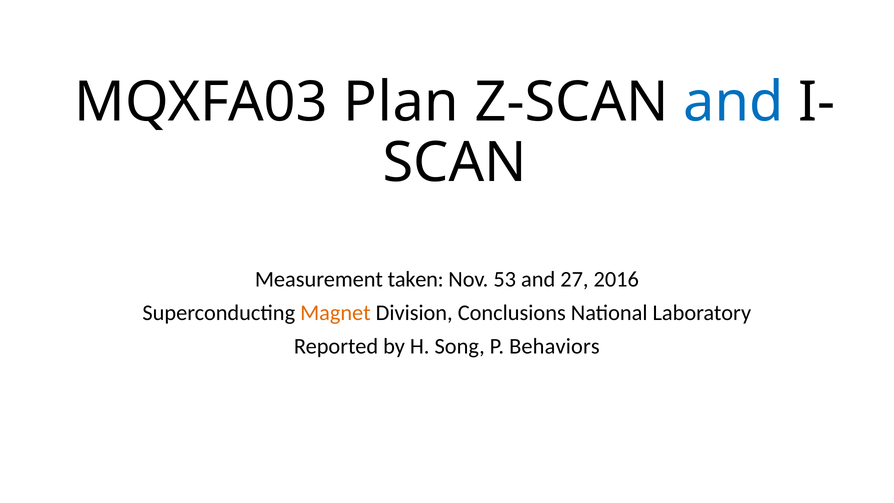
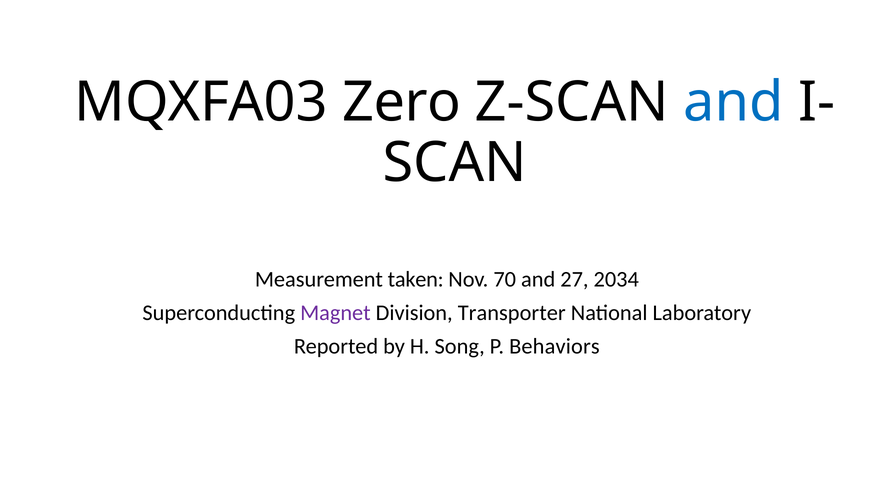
Plan: Plan -> Zero
53: 53 -> 70
2016: 2016 -> 2034
Magnet colour: orange -> purple
Conclusions: Conclusions -> Transporter
